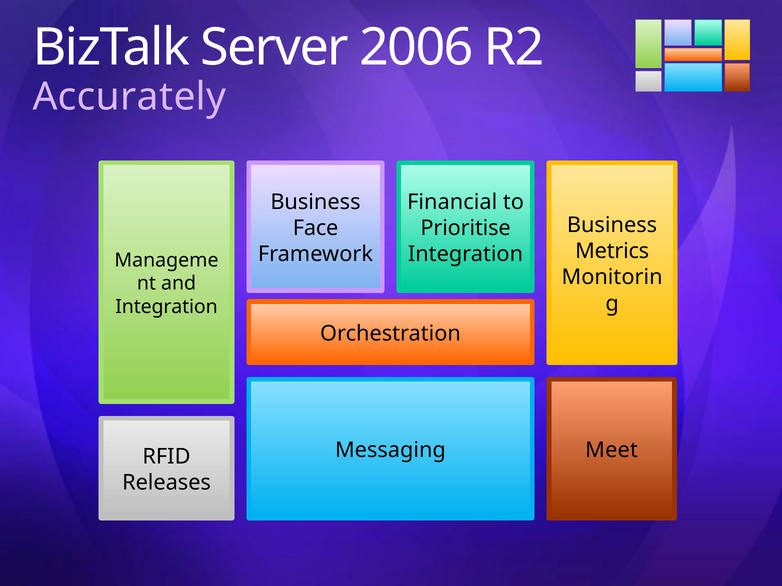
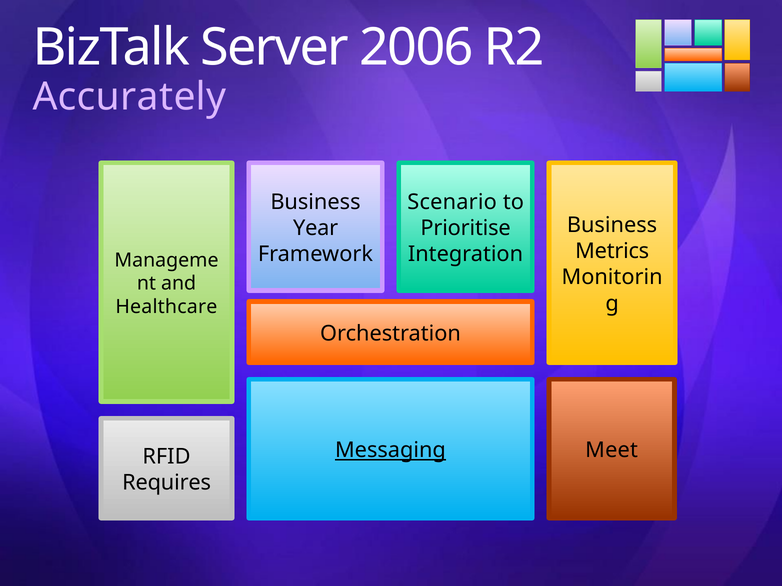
Financial: Financial -> Scenario
Face: Face -> Year
Integration at (167, 307): Integration -> Healthcare
Messaging underline: none -> present
Releases: Releases -> Requires
